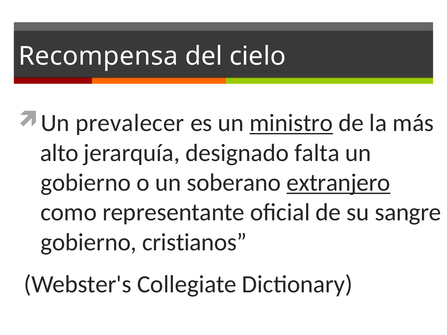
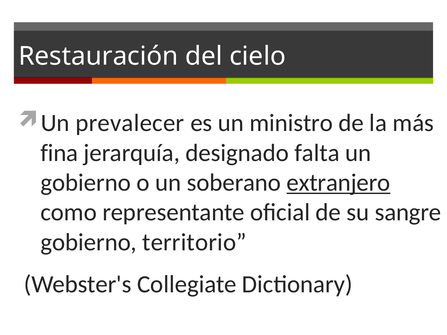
Recompensa: Recompensa -> Restauración
ministro underline: present -> none
alto: alto -> fina
cristianos: cristianos -> territorio
